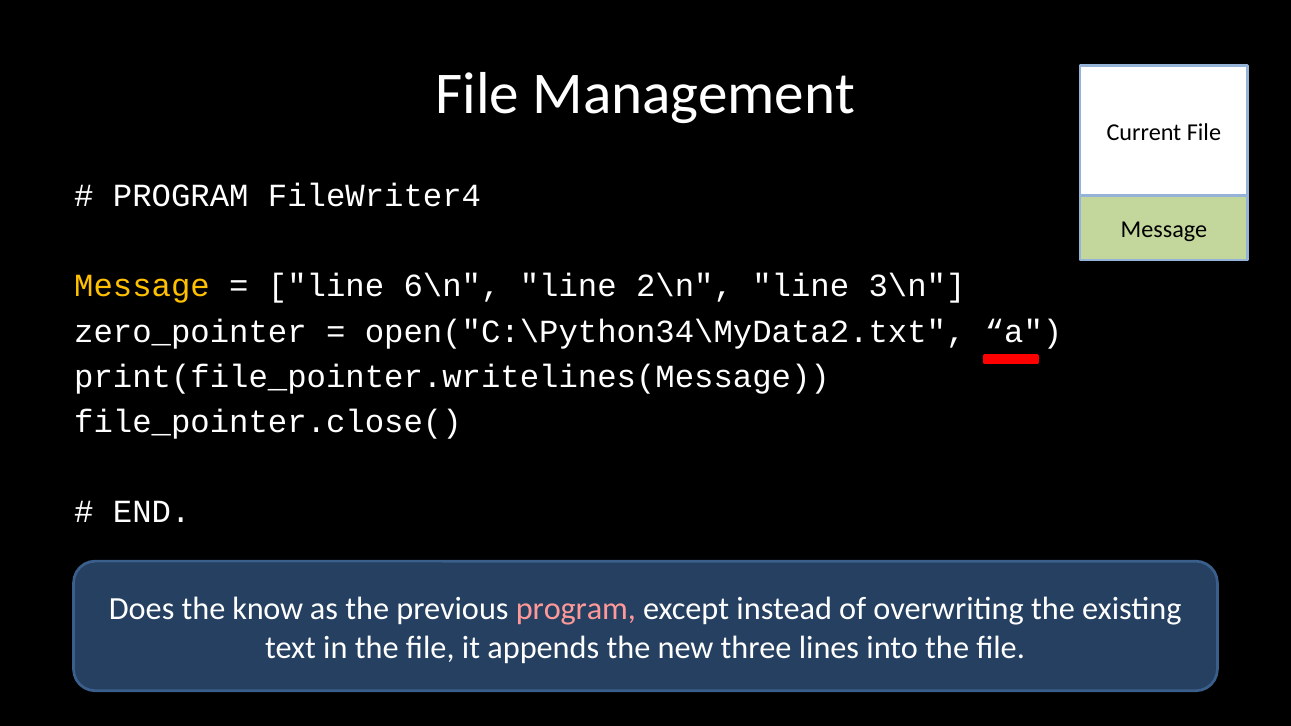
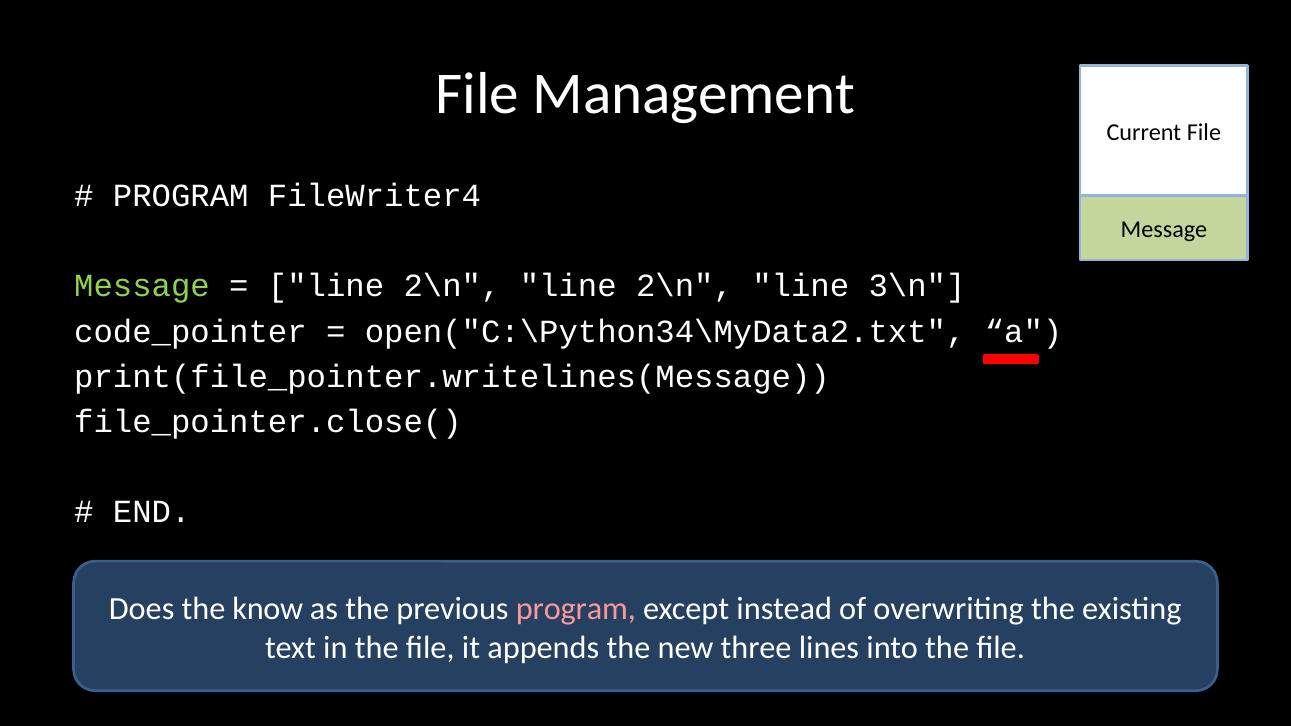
Message at (142, 286) colour: yellow -> light green
6\n at (452, 286): 6\n -> 2\n
zero_pointer: zero_pointer -> code_pointer
